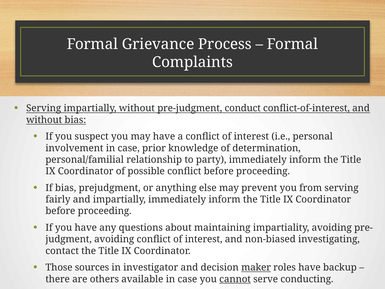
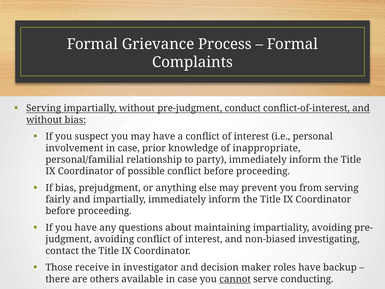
determination: determination -> inappropriate
sources: sources -> receive
maker underline: present -> none
